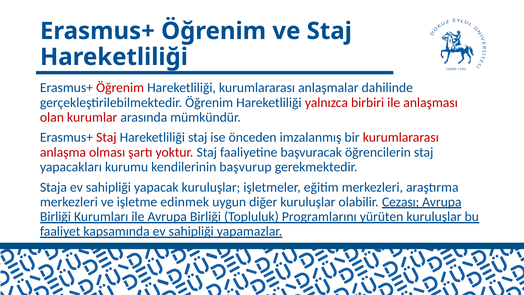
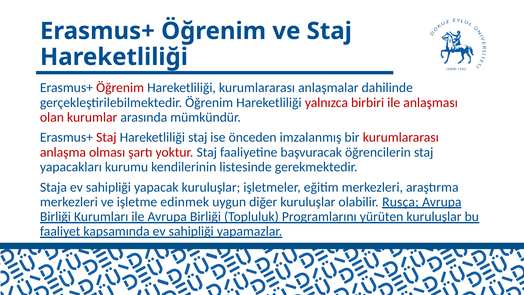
başvurup: başvurup -> listesinde
Cezası: Cezası -> Rusça
